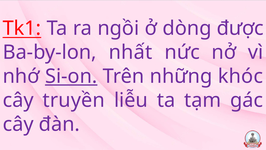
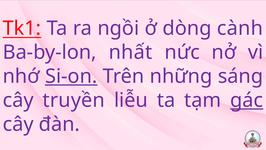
được: được -> cành
khóc: khóc -> sáng
gác underline: none -> present
